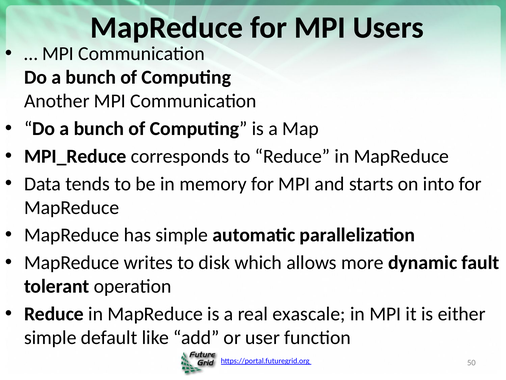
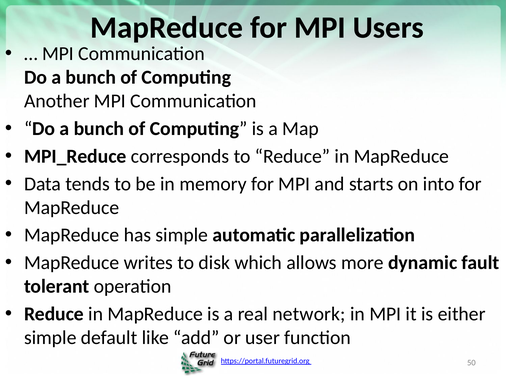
exascale: exascale -> network
